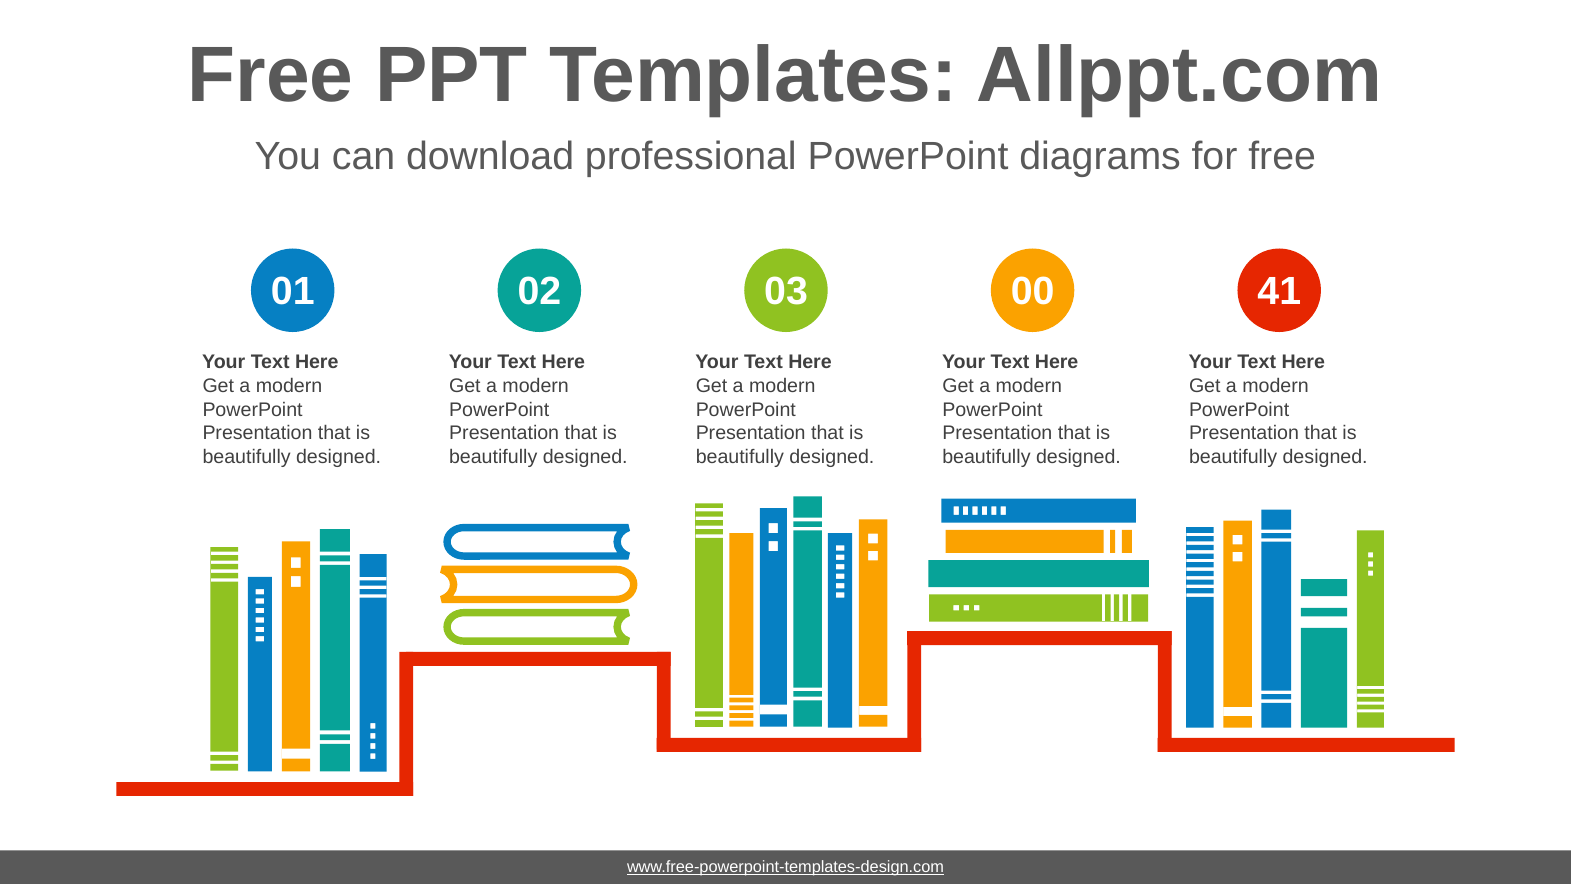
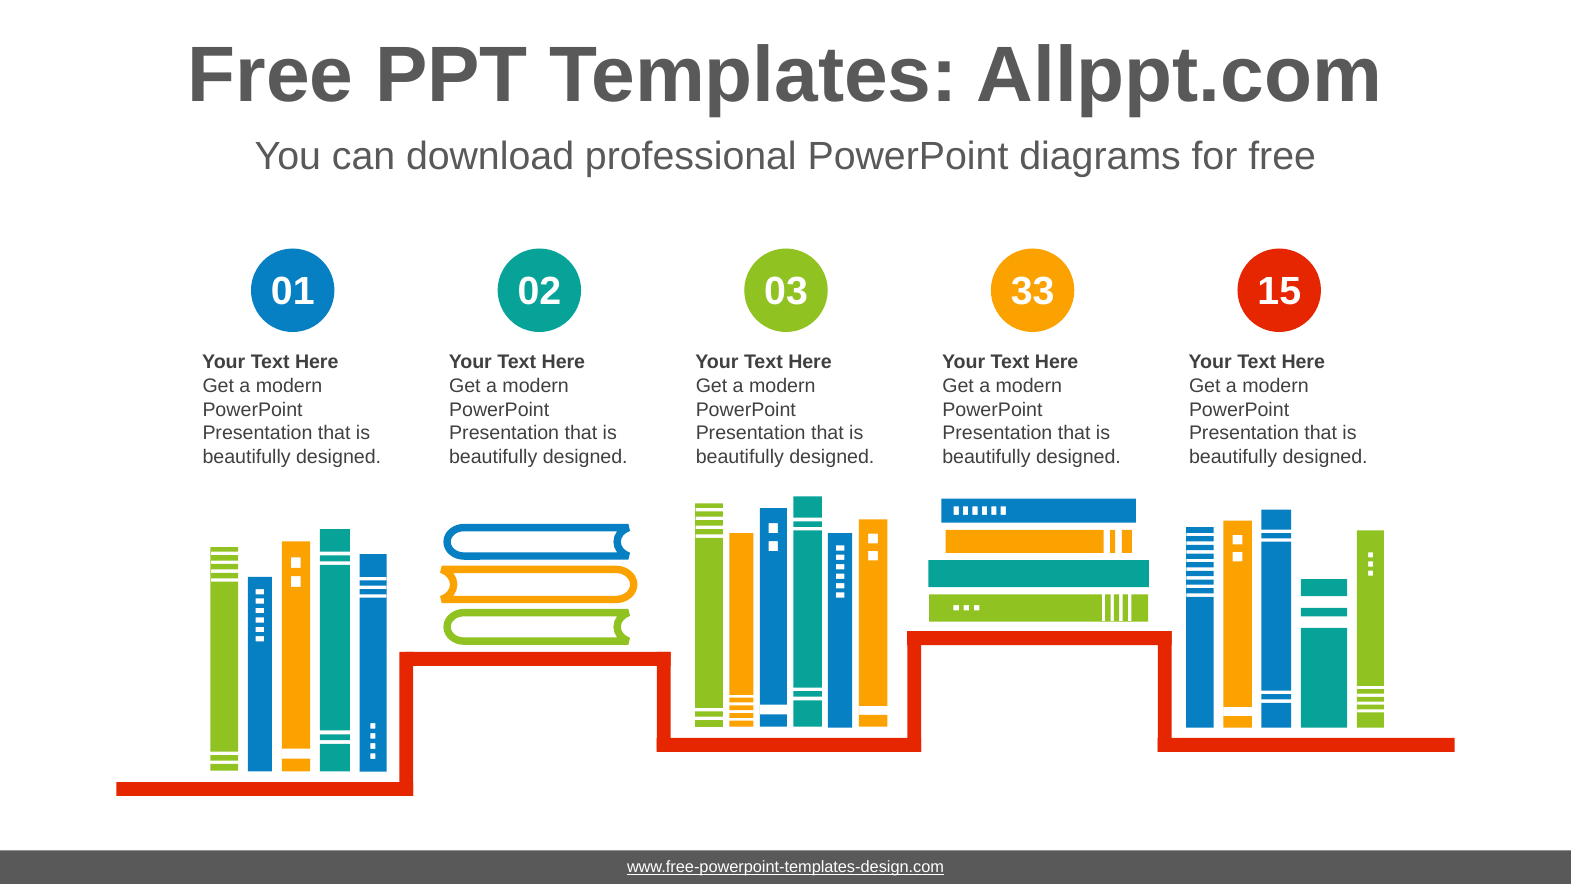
00: 00 -> 33
41: 41 -> 15
